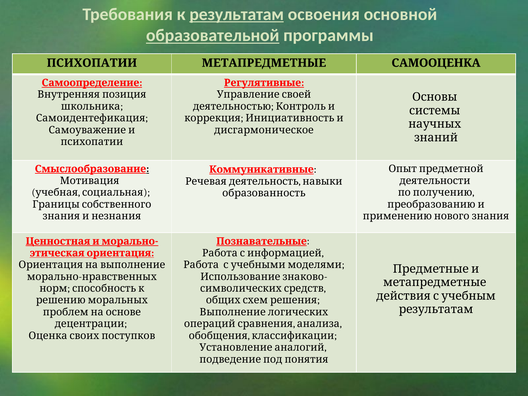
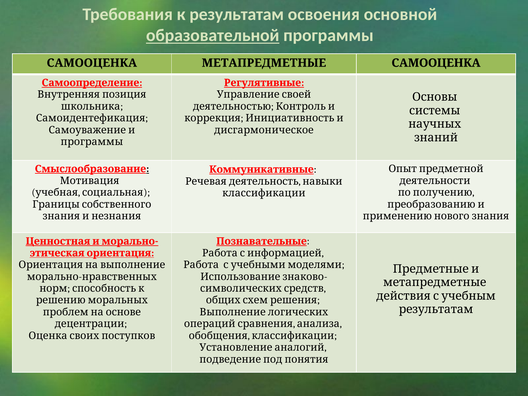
результатам at (237, 14) underline: present -> none
ПСИХОПАТИИ at (92, 63): ПСИХОПАТИИ -> САМООЦЕНКА
психопатии at (92, 142): психопатии -> программы
образованность at (264, 193): образованность -> классификации
